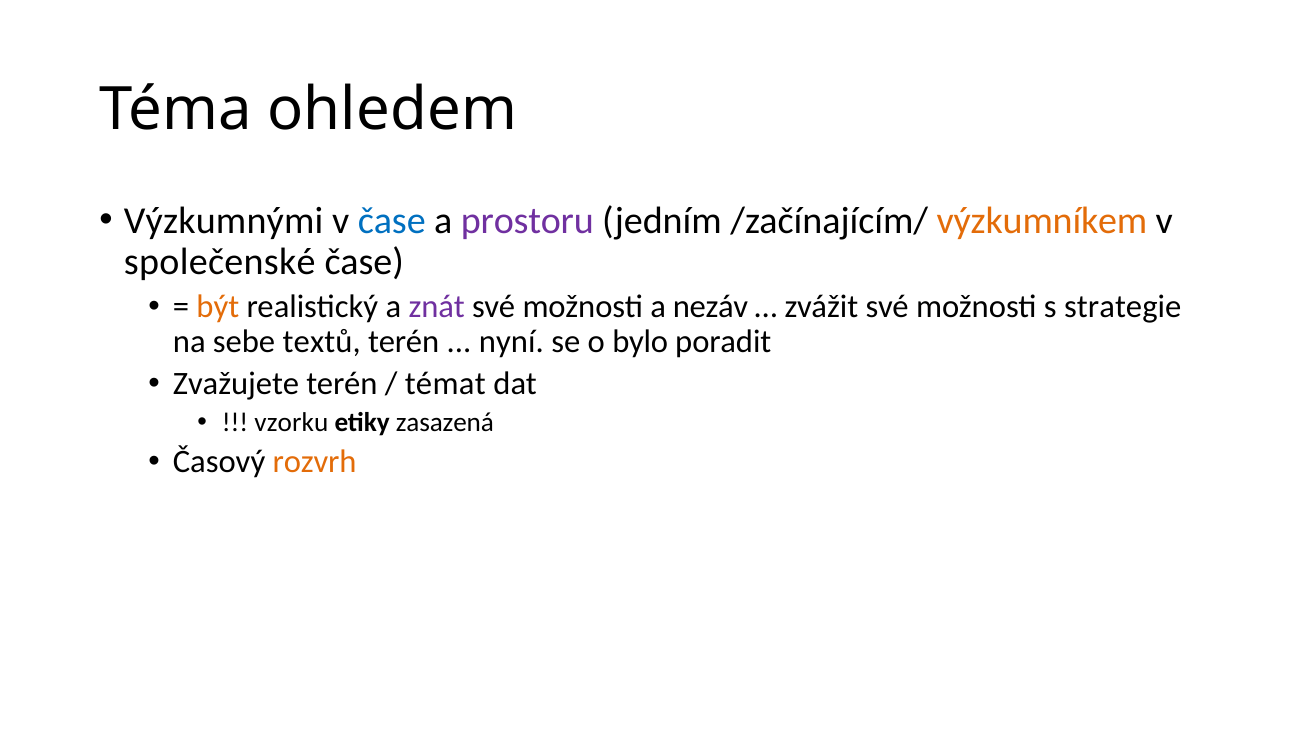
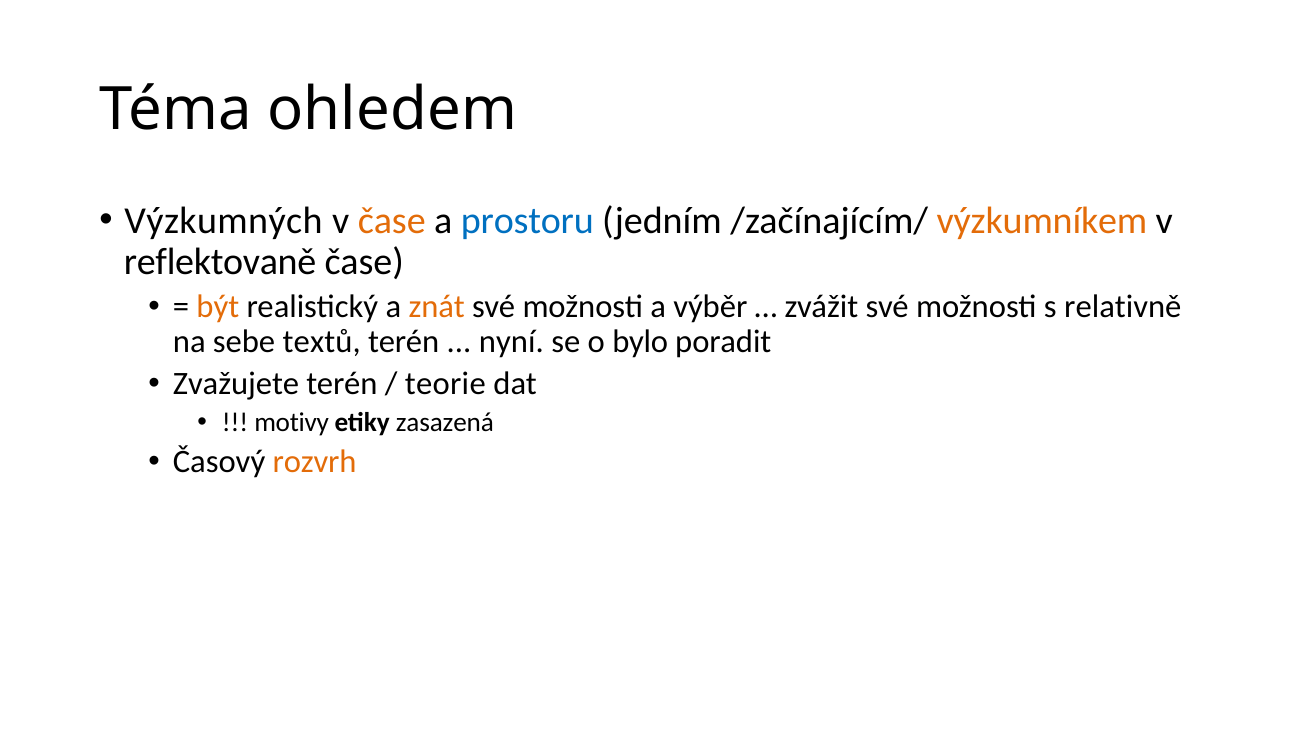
Výzkumnými: Výzkumnými -> Výzkumných
čase at (392, 221) colour: blue -> orange
prostoru colour: purple -> blue
společenské: společenské -> reflektovaně
znát colour: purple -> orange
nezáv: nezáv -> výběr
strategie: strategie -> relativně
témat: témat -> teorie
vzorku: vzorku -> motivy
